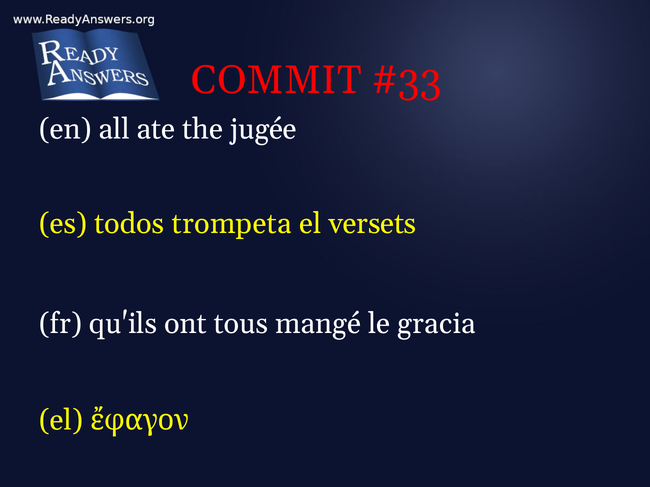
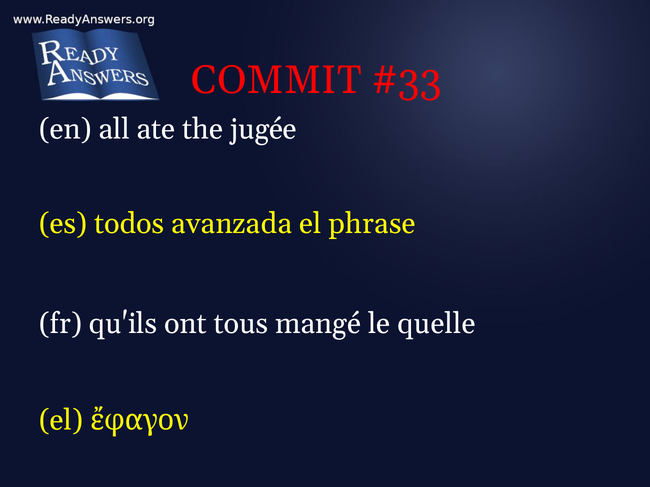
trompeta: trompeta -> avanzada
versets: versets -> phrase
gracia: gracia -> quelle
